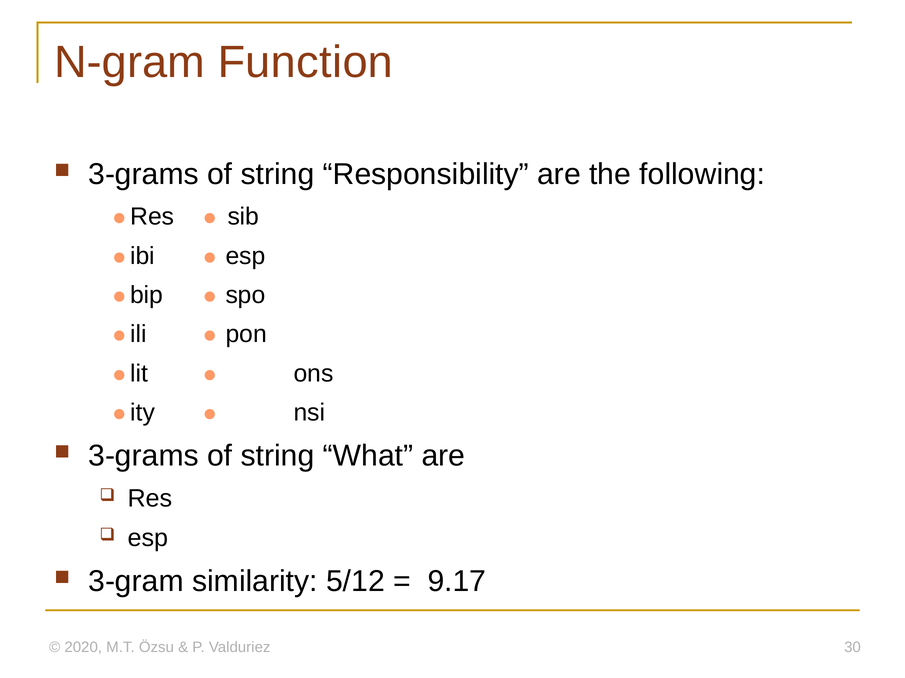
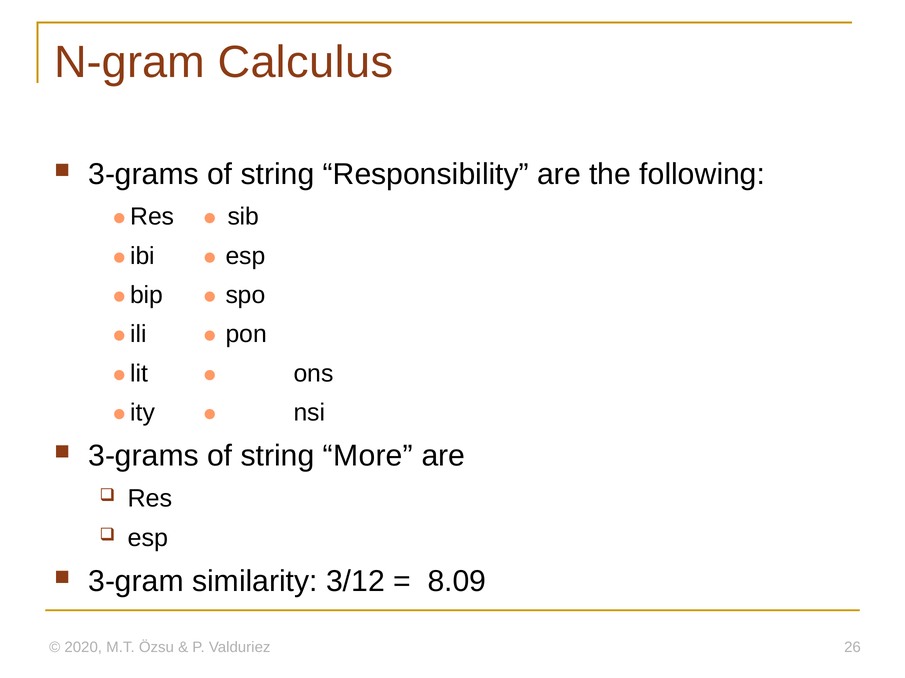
Function: Function -> Calculus
What: What -> More
5/12: 5/12 -> 3/12
9.17: 9.17 -> 8.09
30: 30 -> 26
